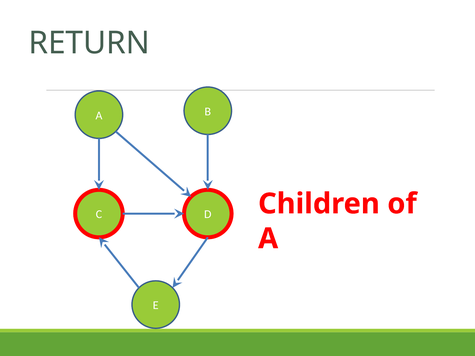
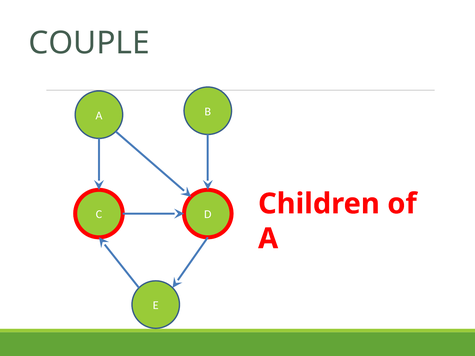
RETURN: RETURN -> COUPLE
